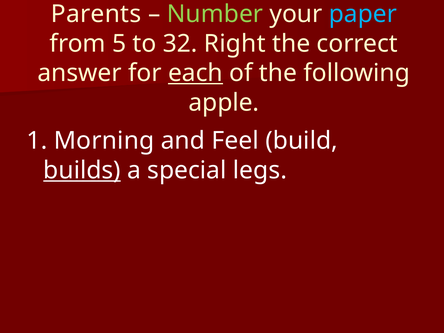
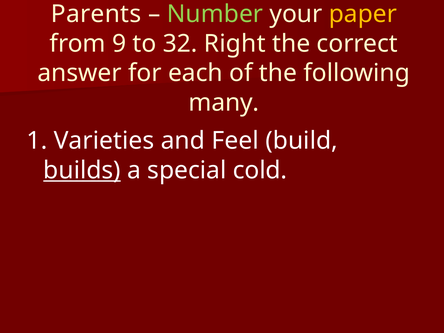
paper colour: light blue -> yellow
5: 5 -> 9
each underline: present -> none
apple: apple -> many
Morning: Morning -> Varieties
legs: legs -> cold
